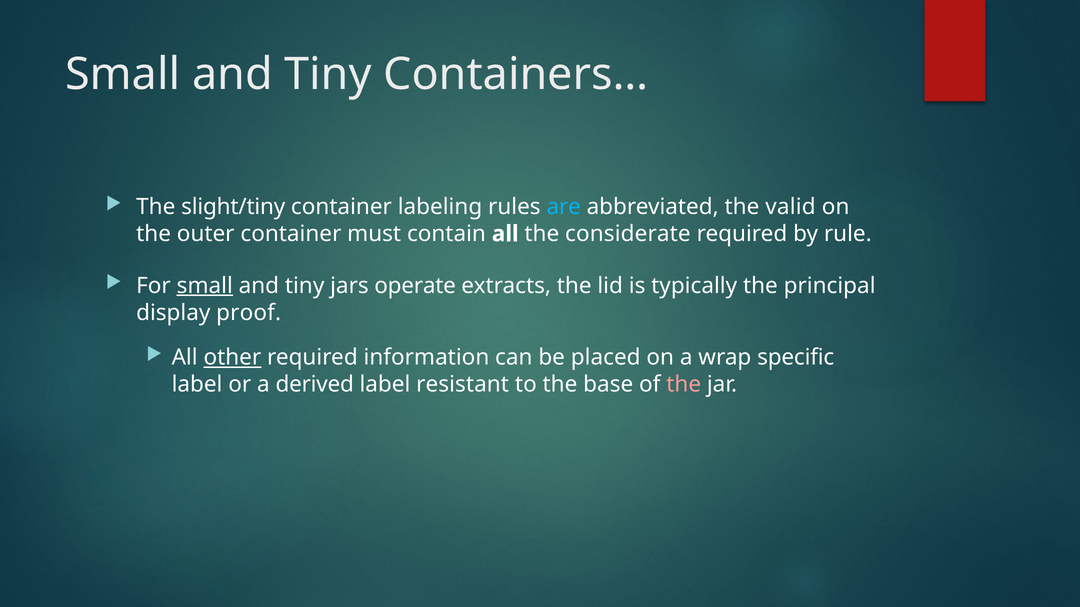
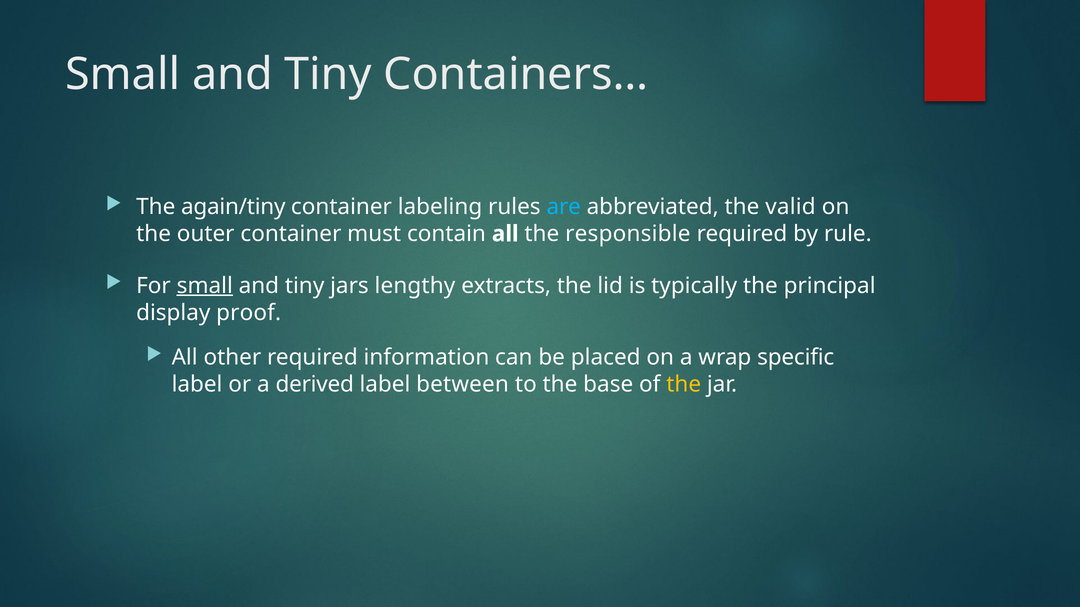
slight/tiny: slight/tiny -> again/tiny
considerate: considerate -> responsible
operate: operate -> lengthy
other underline: present -> none
resistant: resistant -> between
the at (684, 385) colour: pink -> yellow
